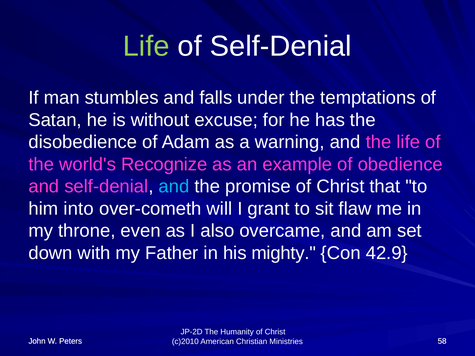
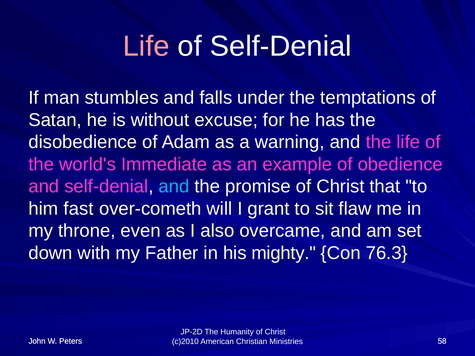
Life at (146, 46) colour: light green -> pink
Recognize: Recognize -> Immediate
into: into -> fast
42.9: 42.9 -> 76.3
